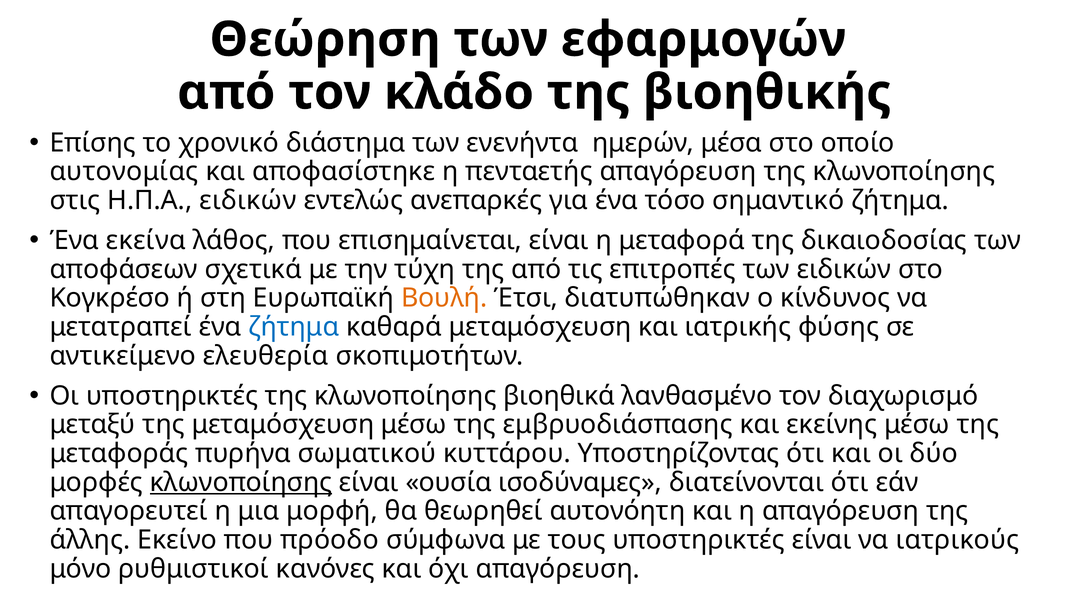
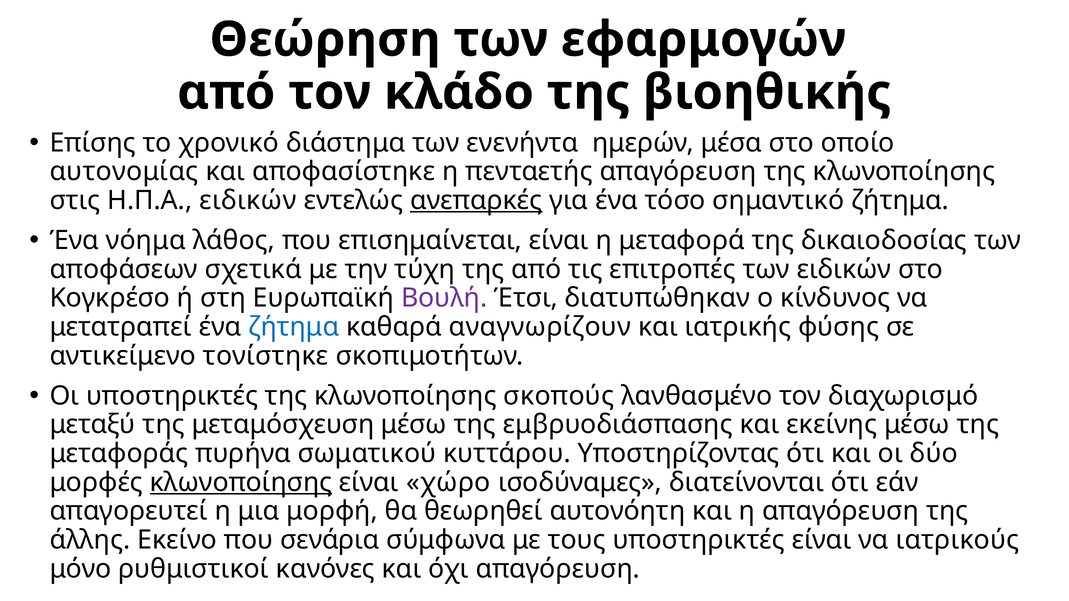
ανεπαρκές underline: none -> present
εκείνα: εκείνα -> νόημα
Βουλή colour: orange -> purple
καθαρά μεταμόσχευση: μεταμόσχευση -> αναγνωρίζουν
ελευθερία: ελευθερία -> τονίστηκε
βιοηθικά: βιοηθικά -> σκοπούς
ουσία: ουσία -> χώρο
πρόοδο: πρόοδο -> σενάρια
